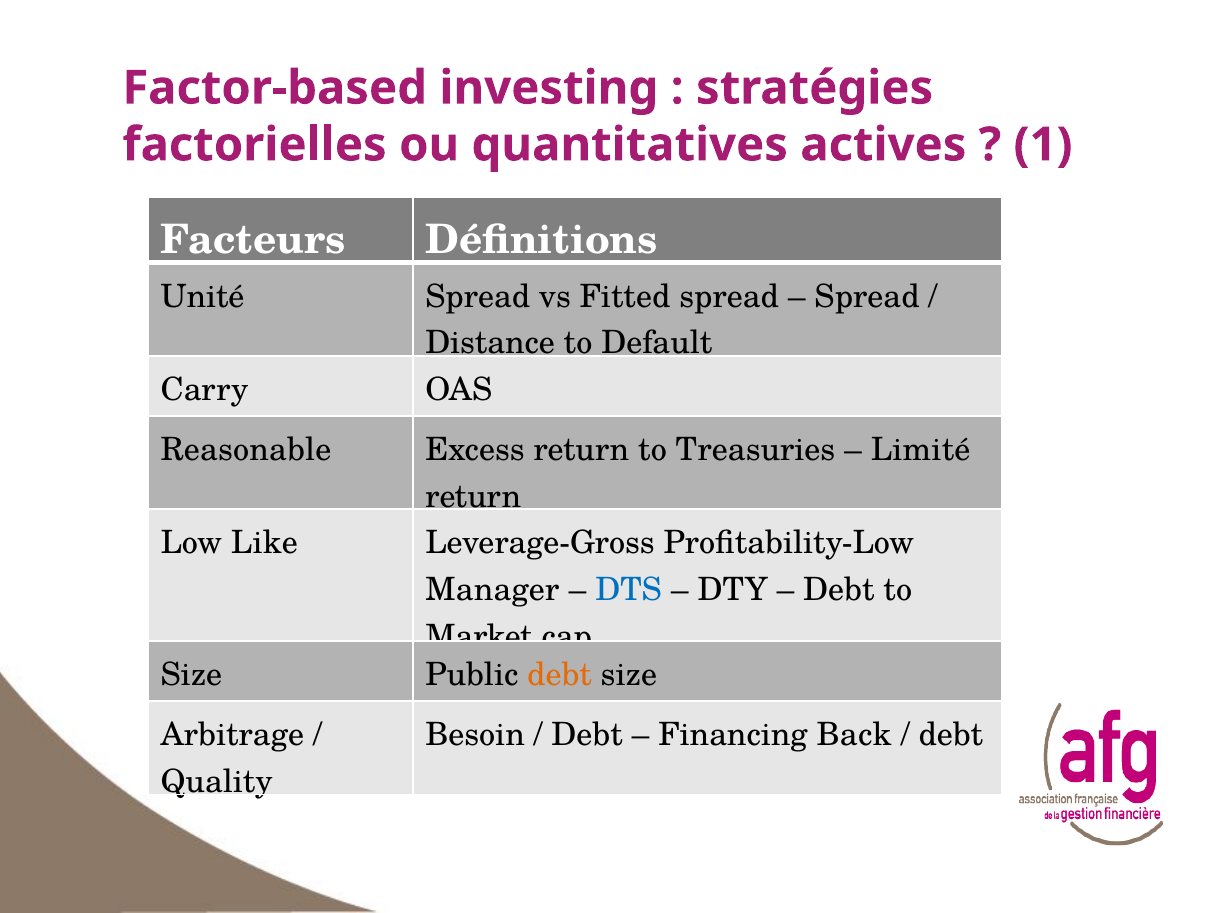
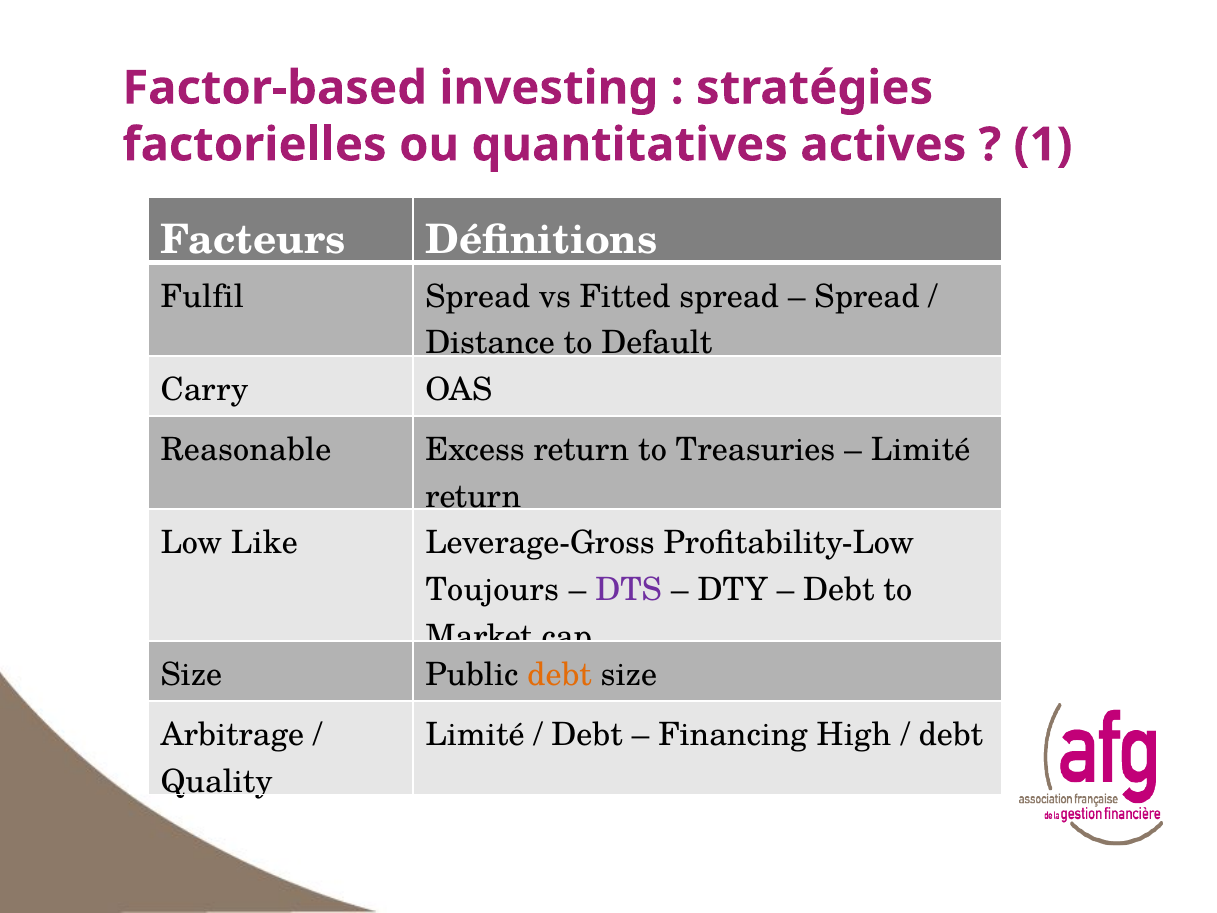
Unité: Unité -> Fulfil
Manager: Manager -> Toujours
DTS colour: blue -> purple
Besoin at (475, 735): Besoin -> Limité
Back: Back -> High
